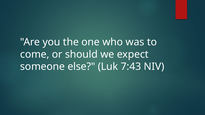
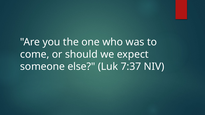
7:43: 7:43 -> 7:37
